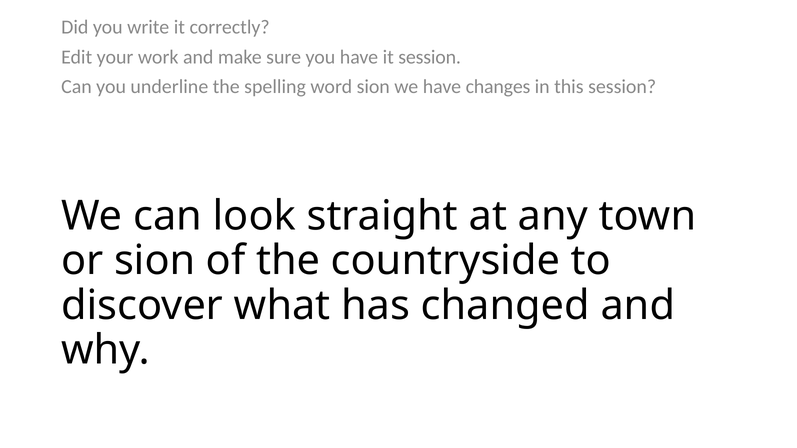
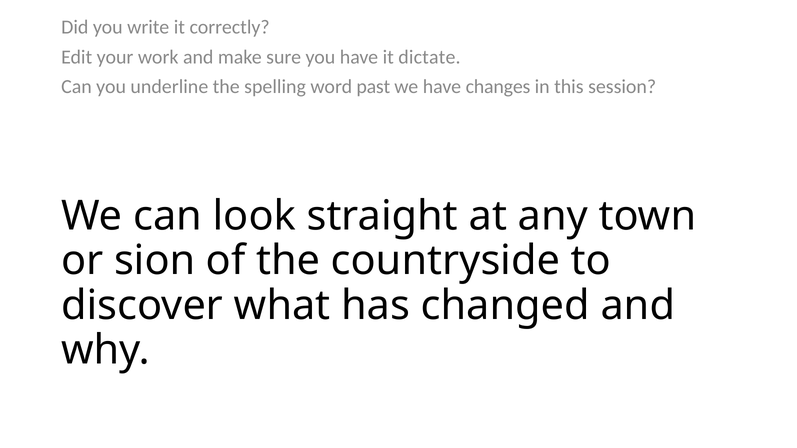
it session: session -> dictate
word sion: sion -> past
